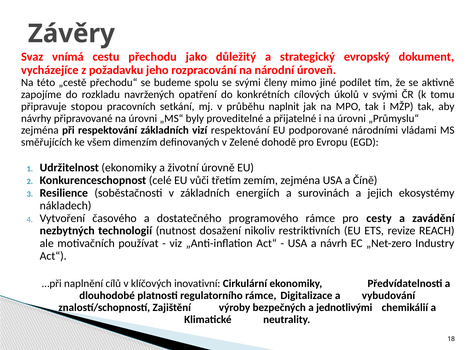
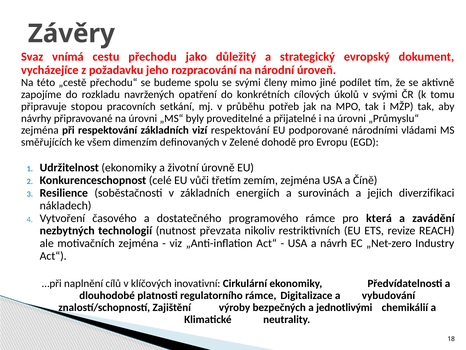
naplnit: naplnit -> potřeb
ekosystémy: ekosystémy -> diverzifikaci
cesty: cesty -> která
dosažení: dosažení -> převzata
motivačních používat: používat -> zejména
